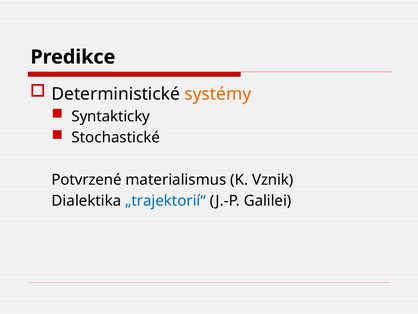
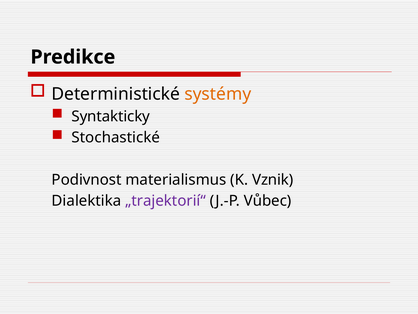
Potvrzené: Potvrzené -> Podivnost
„trajektorií“ colour: blue -> purple
Galilei: Galilei -> Vůbec
